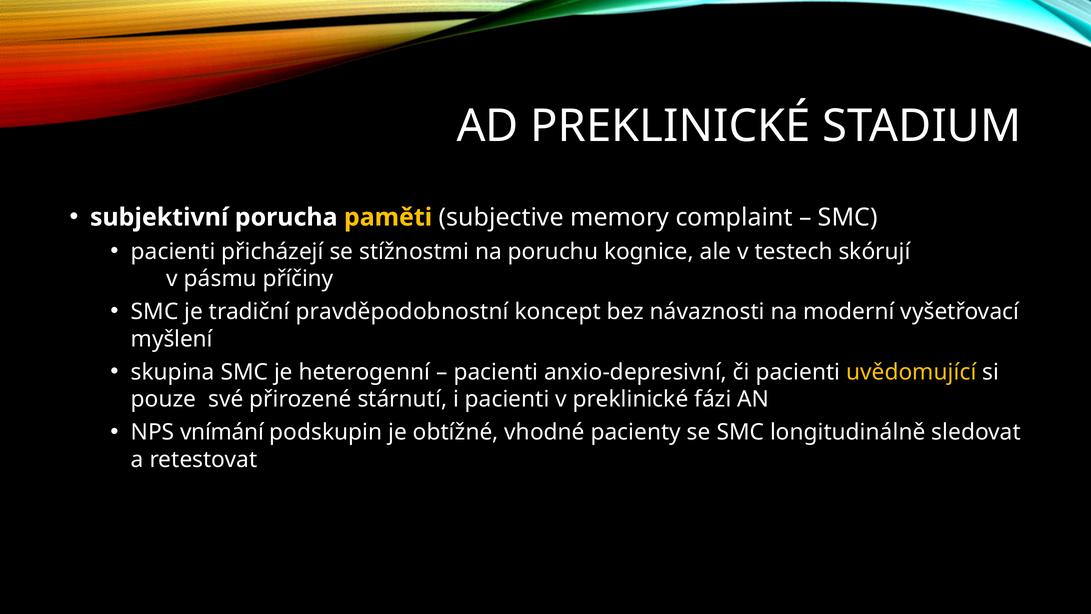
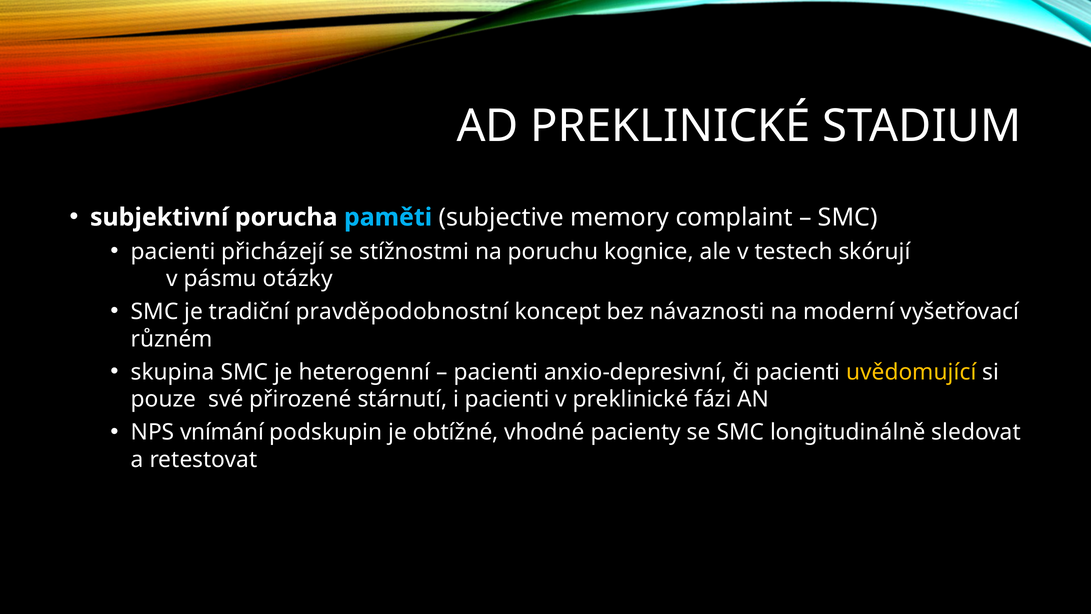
paměti colour: yellow -> light blue
příčiny: příčiny -> otázky
myšlení: myšlení -> různém
